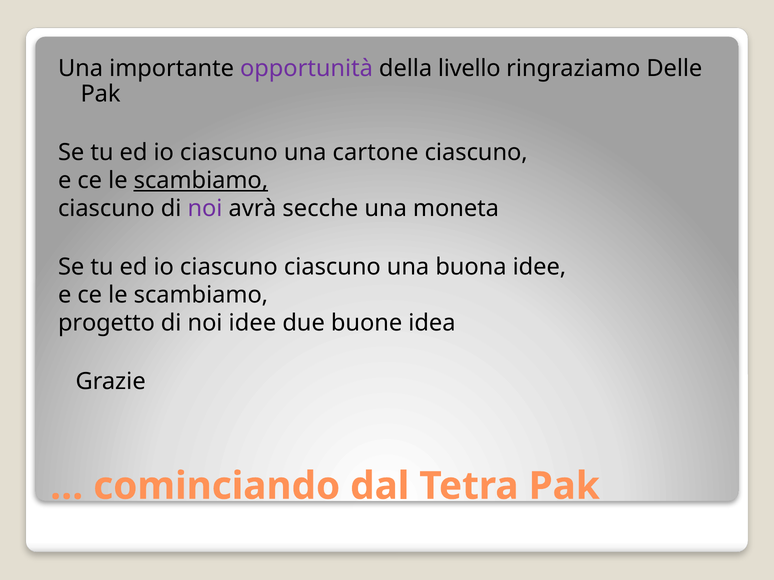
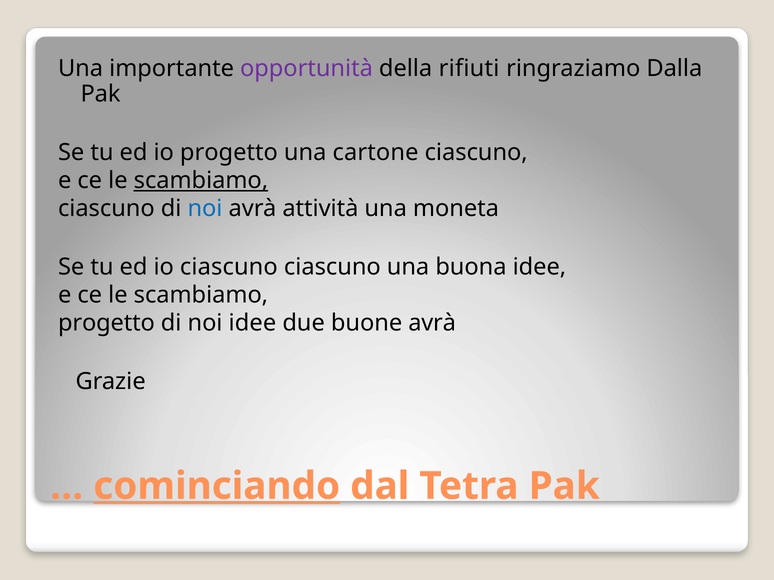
livello: livello -> rifiuti
Delle: Delle -> Dalla
ciascuno at (229, 153): ciascuno -> progetto
noi at (205, 209) colour: purple -> blue
secche: secche -> attività
buone idea: idea -> avrà
cominciando underline: none -> present
